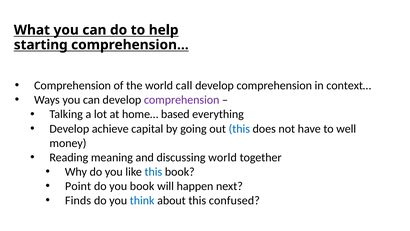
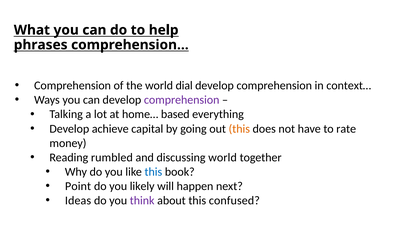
starting: starting -> phrases
call: call -> dial
this at (239, 129) colour: blue -> orange
well: well -> rate
meaning: meaning -> rumbled
you book: book -> likely
Finds: Finds -> Ideas
think colour: blue -> purple
